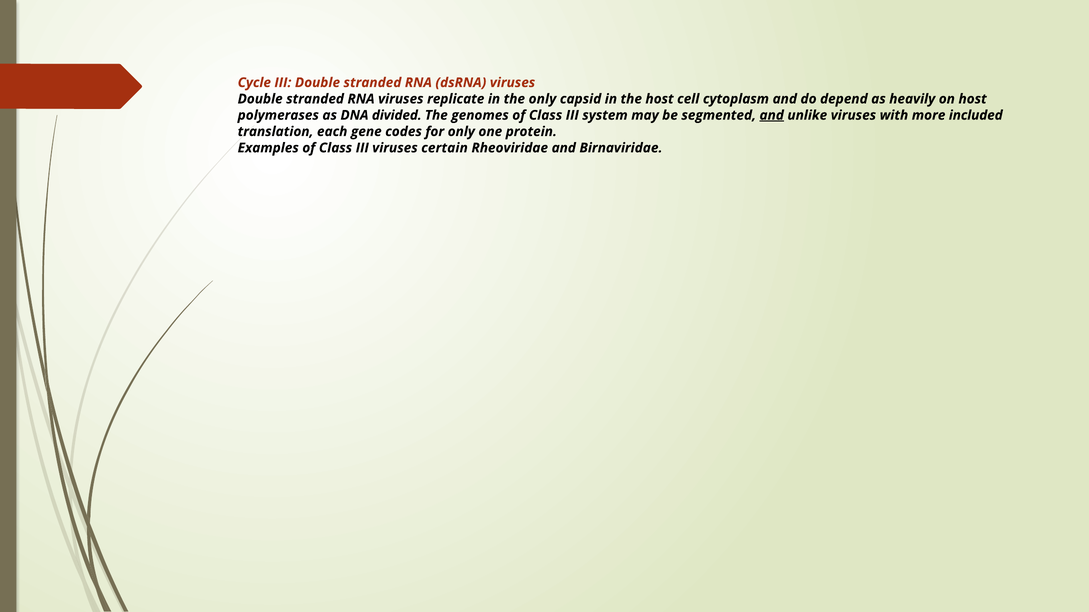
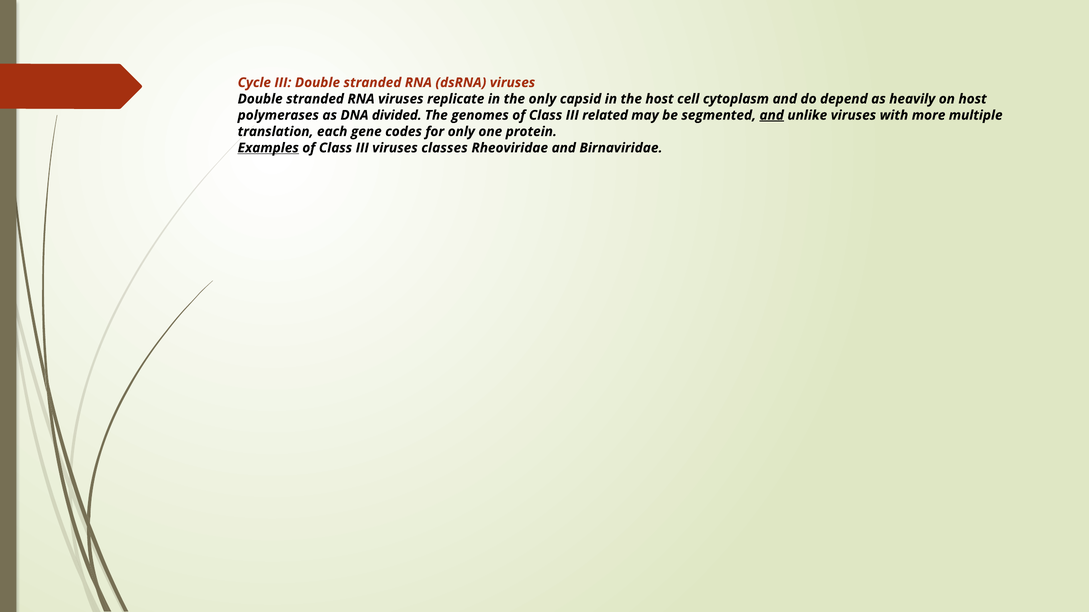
system: system -> related
included: included -> multiple
Examples underline: none -> present
certain: certain -> classes
